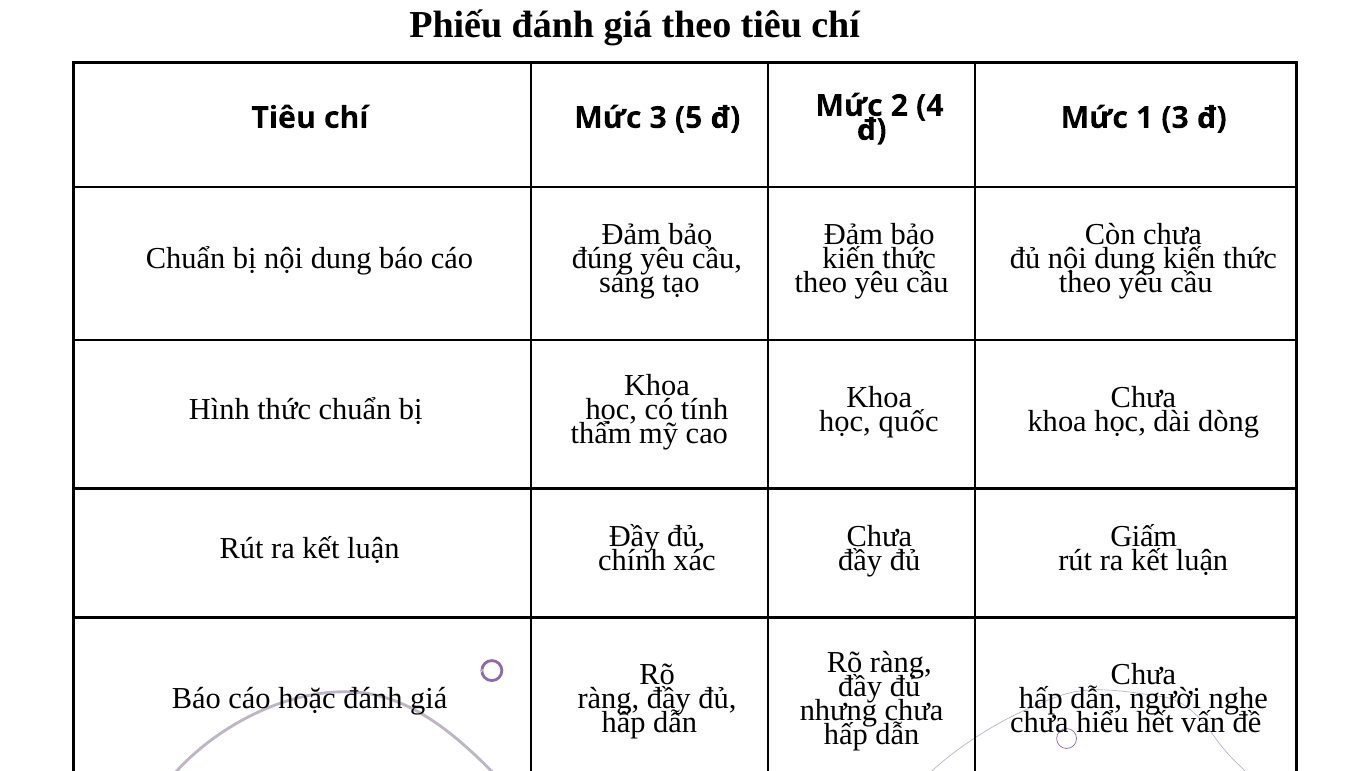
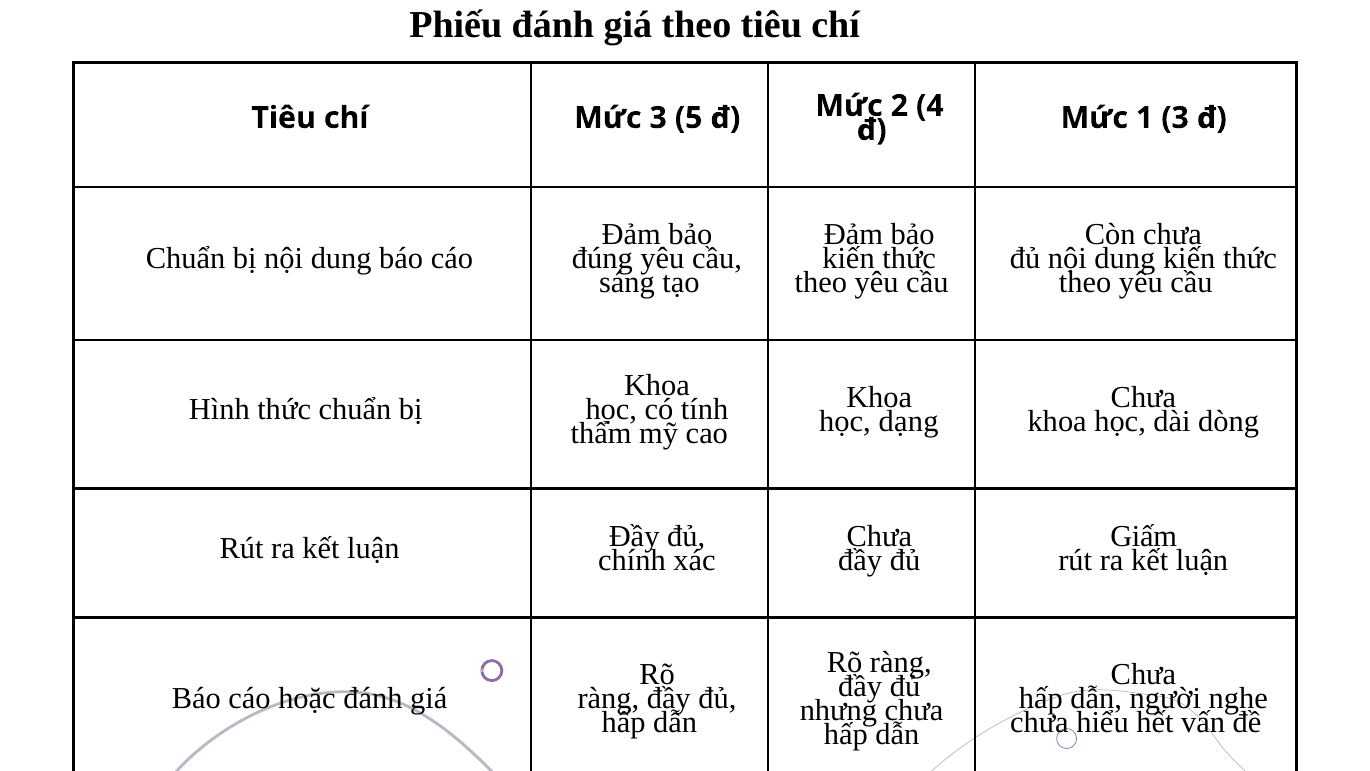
quốc: quốc -> dạng
